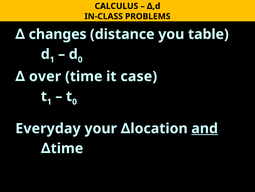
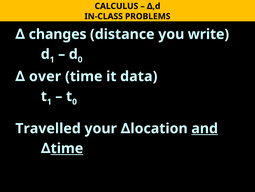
table: table -> write
case: case -> data
Everyday: Everyday -> Travelled
time at (67, 148) underline: none -> present
